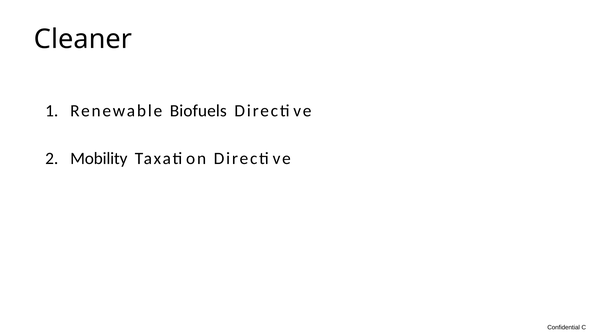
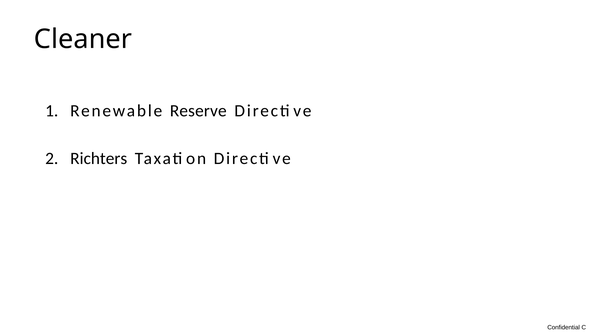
Biofuels: Biofuels -> Reserve
Mobility: Mobility -> Richters
